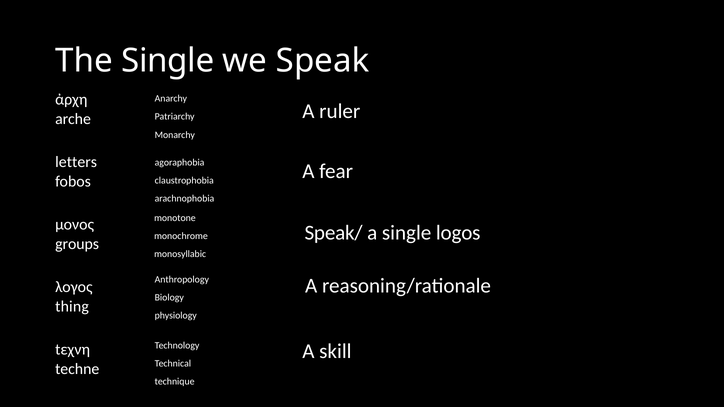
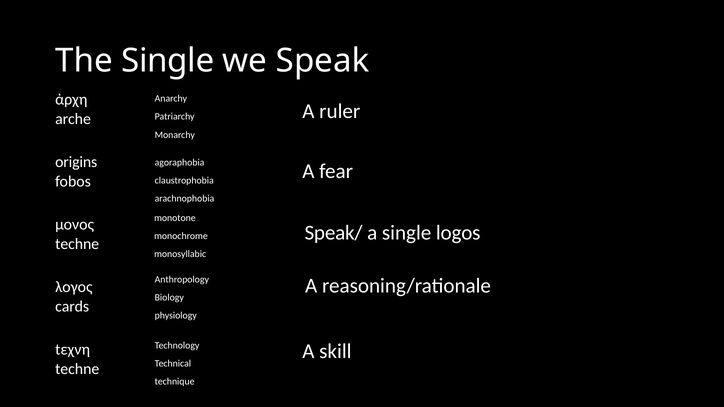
letters: letters -> origins
groups at (77, 244): groups -> techne
thing: thing -> cards
